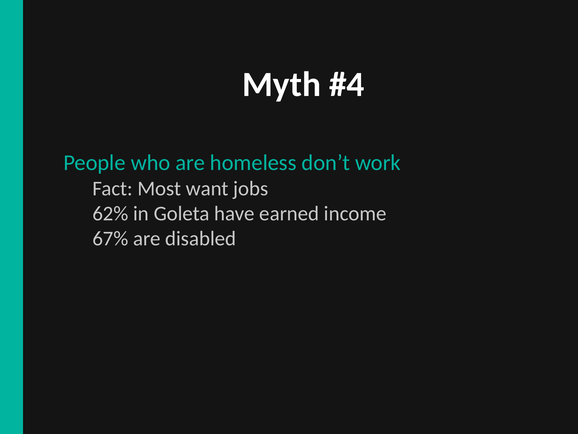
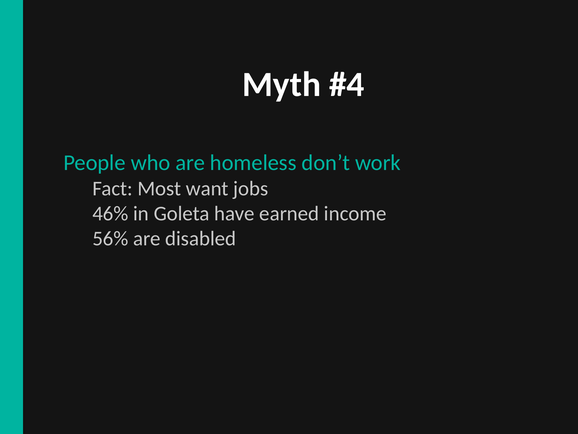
62%: 62% -> 46%
67%: 67% -> 56%
